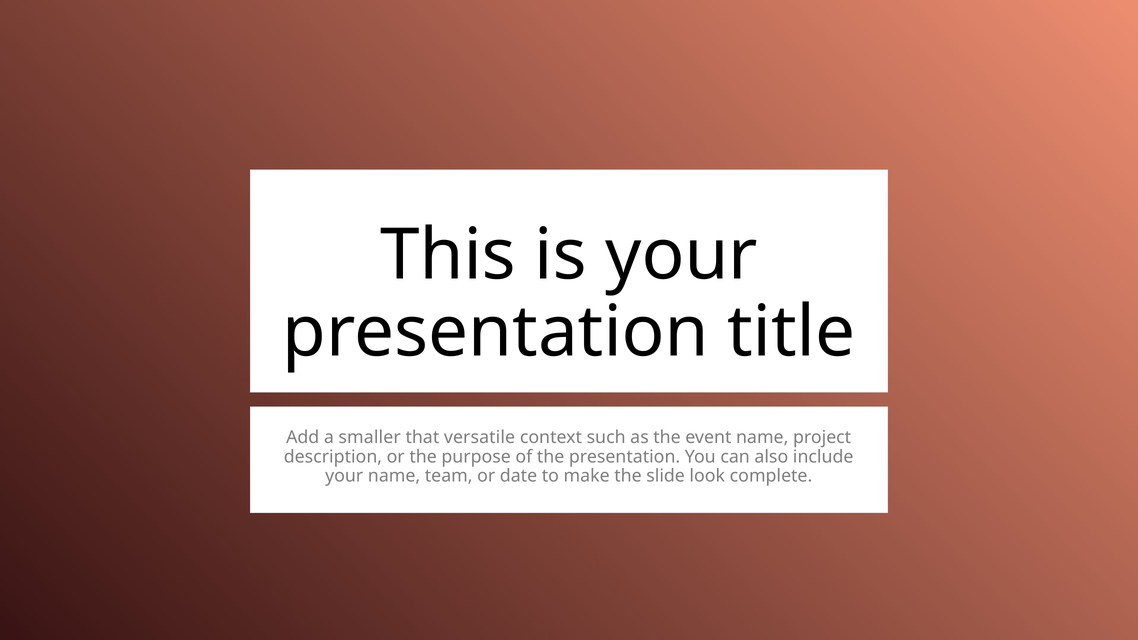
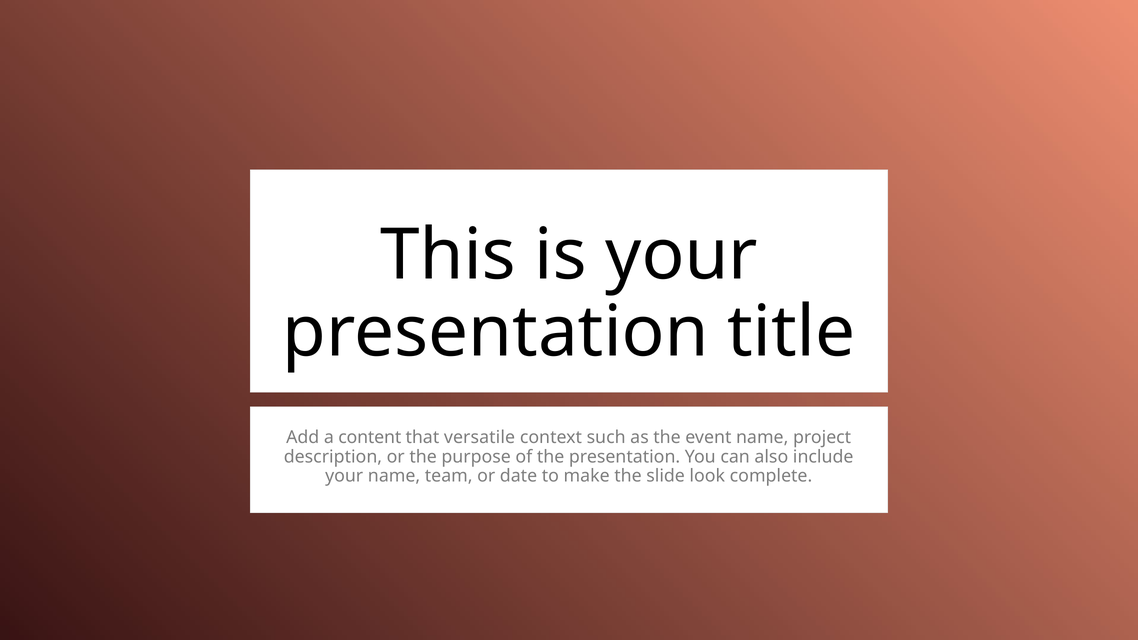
smaller: smaller -> content
